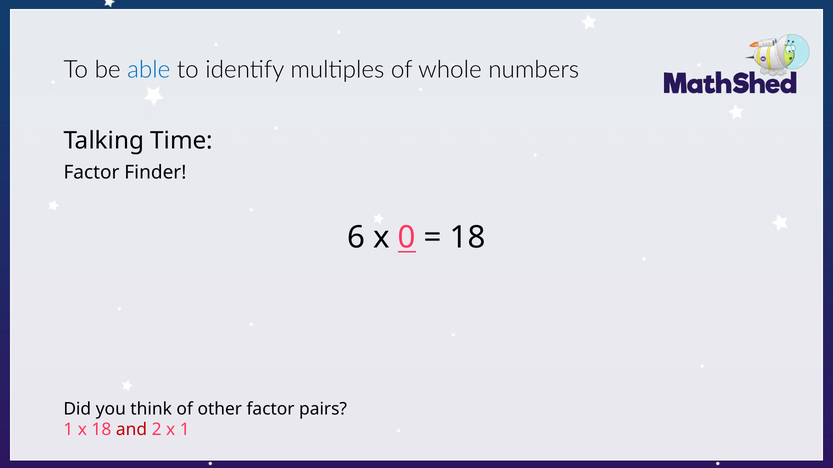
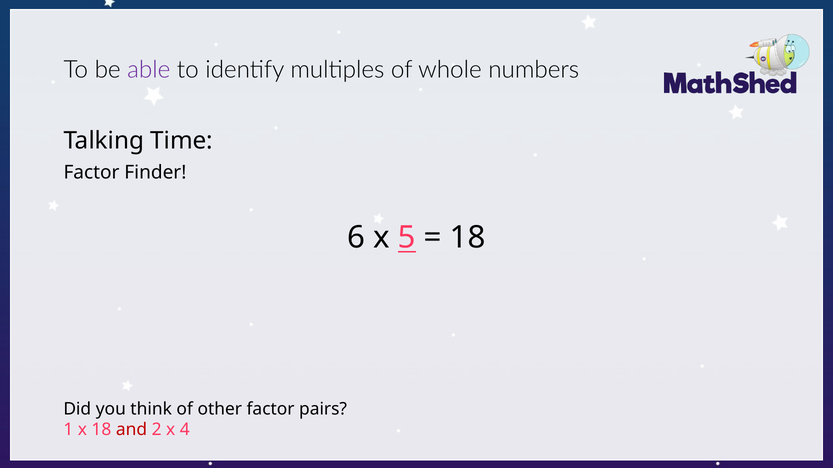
able colour: blue -> purple
0: 0 -> 5
x 1: 1 -> 4
